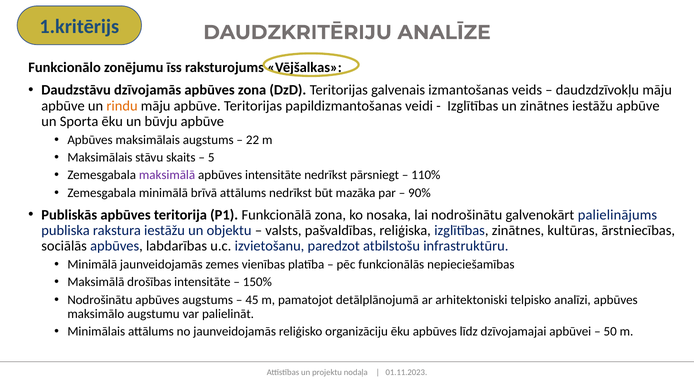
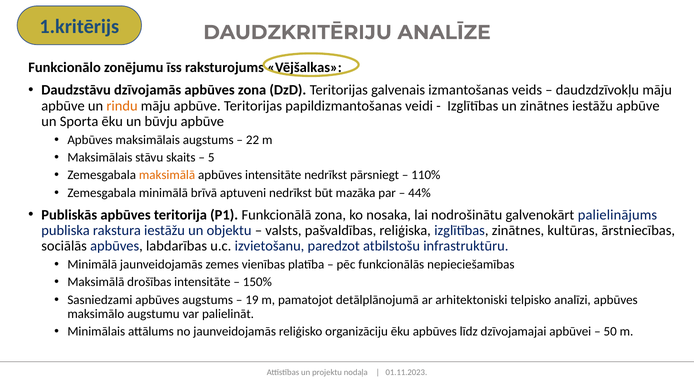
maksimālā at (167, 175) colour: purple -> orange
brīvā attālums: attālums -> aptuveni
90%: 90% -> 44%
Nodrošinātu at (100, 300): Nodrošinātu -> Sasniedzami
45: 45 -> 19
